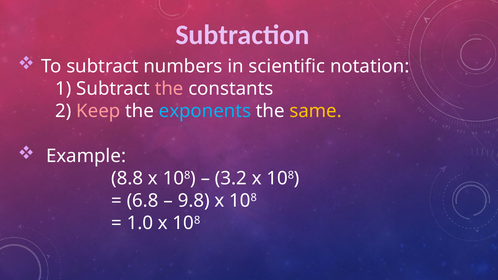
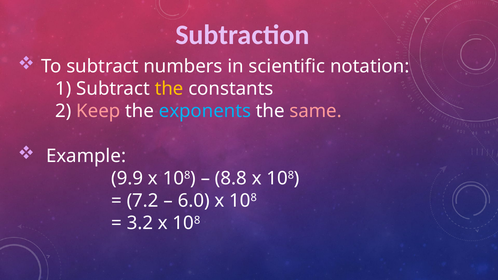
the at (169, 89) colour: pink -> yellow
same colour: yellow -> pink
8.8: 8.8 -> 9.9
3.2: 3.2 -> 8.8
6.8: 6.8 -> 7.2
9.8: 9.8 -> 6.0
1.0: 1.0 -> 3.2
